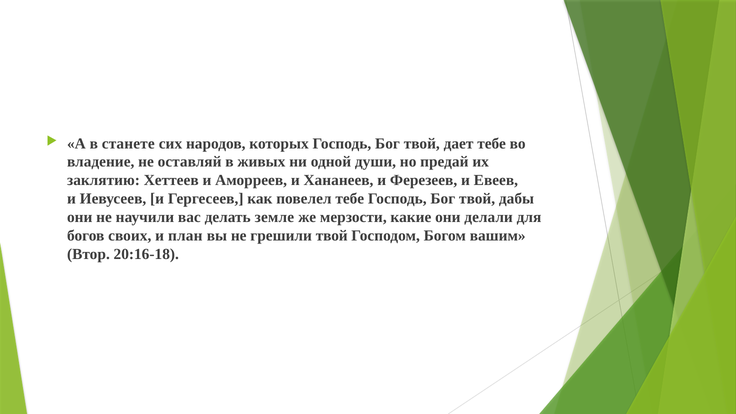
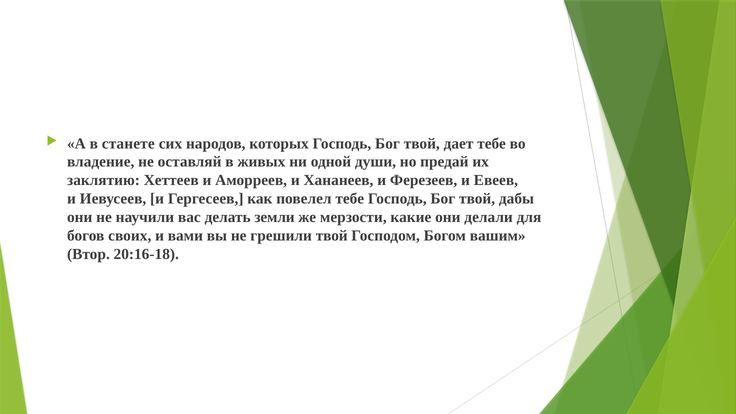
земле: земле -> земли
план: план -> вами
